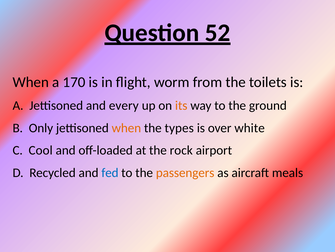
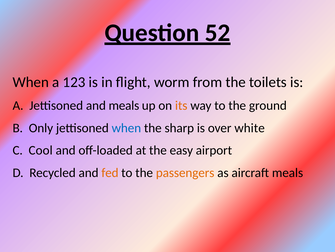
170: 170 -> 123
and every: every -> meals
when at (126, 128) colour: orange -> blue
types: types -> sharp
rock: rock -> easy
fed colour: blue -> orange
